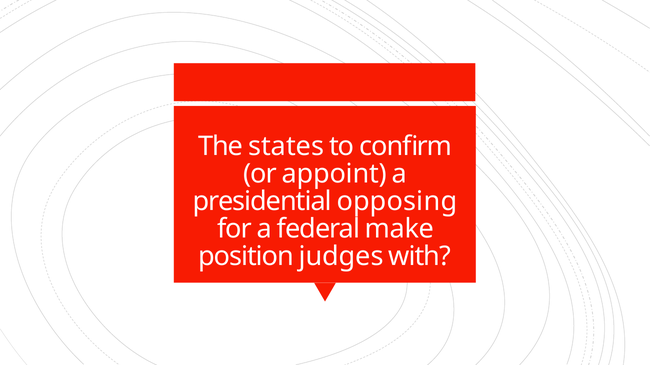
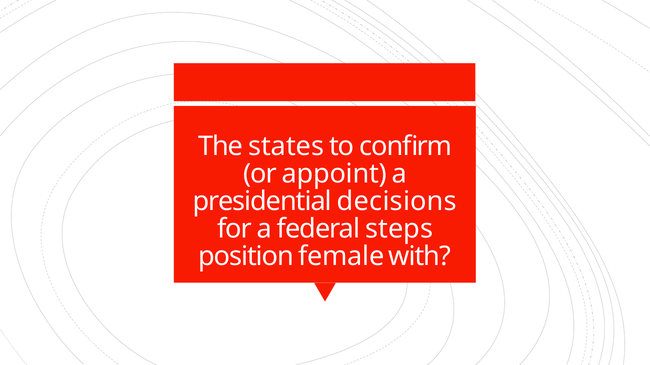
opposing: opposing -> decisions
make: make -> steps
judges: judges -> female
